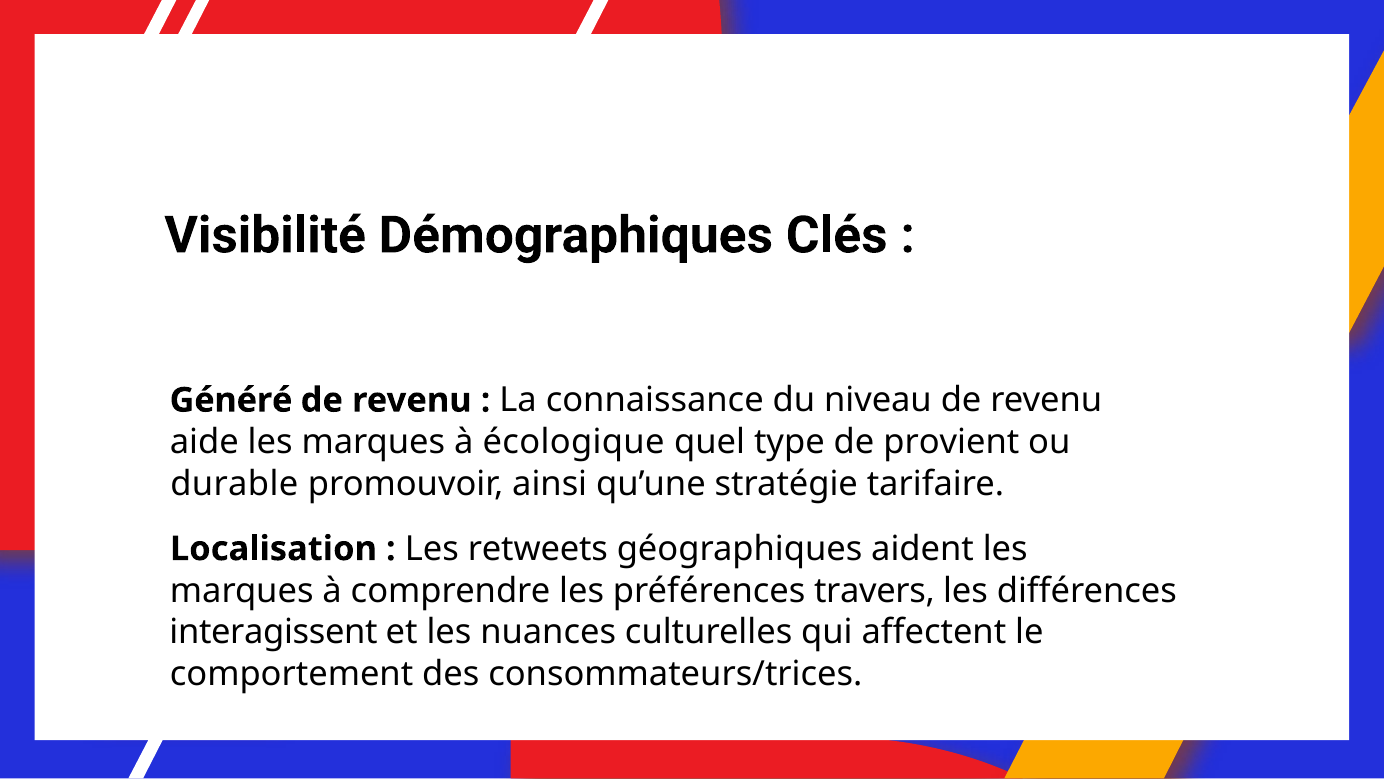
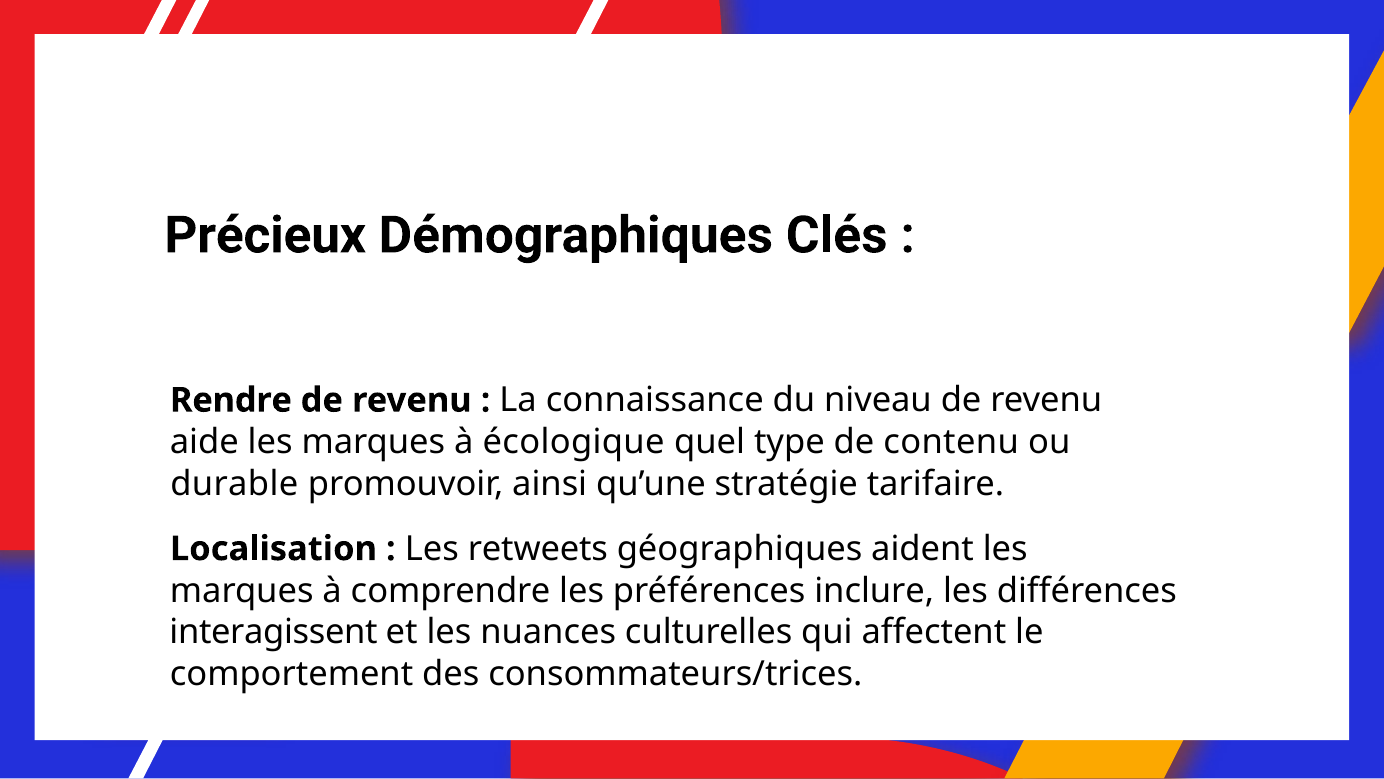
Visibilité: Visibilité -> Précieux
Généré: Généré -> Rendre
provient: provient -> contenu
travers: travers -> inclure
